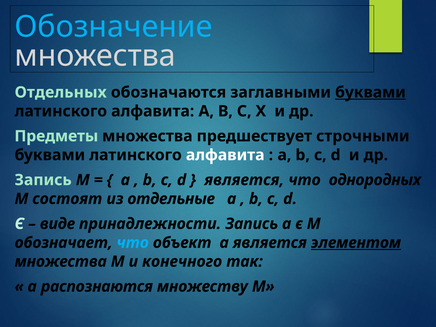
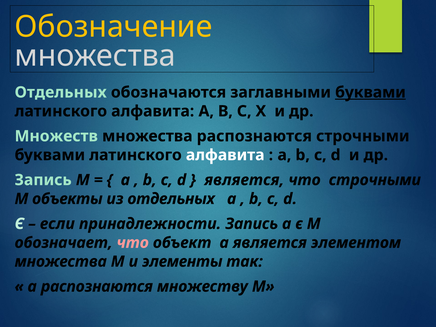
Обозначение colour: light blue -> yellow
Предметы: Предметы -> Множеств
множества предшествует: предшествует -> распознаются
что однородных: однородных -> строчными
состоят: состоят -> объекты
из отдельные: отдельные -> отдельных
виде: виде -> если
что at (133, 243) colour: light blue -> pink
элементом underline: present -> none
конечного: конечного -> элементы
